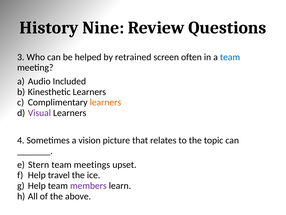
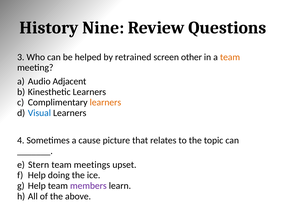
often: often -> other
team at (230, 57) colour: blue -> orange
Included: Included -> Adjacent
Visual colour: purple -> blue
vision: vision -> cause
travel: travel -> doing
